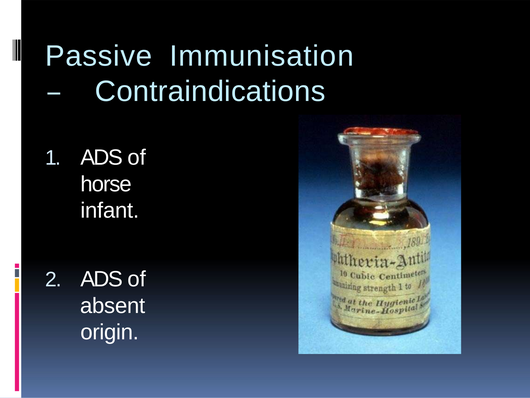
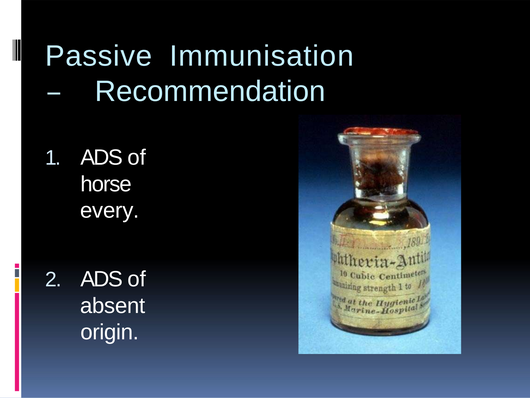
Contraindications: Contraindications -> Recommendation
infant: infant -> every
